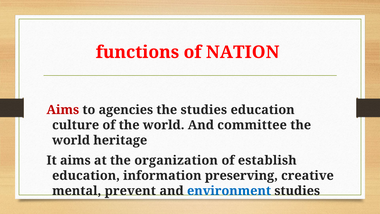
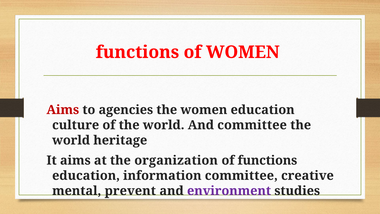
of NATION: NATION -> WOMEN
the studies: studies -> women
of establish: establish -> functions
information preserving: preserving -> committee
environment colour: blue -> purple
